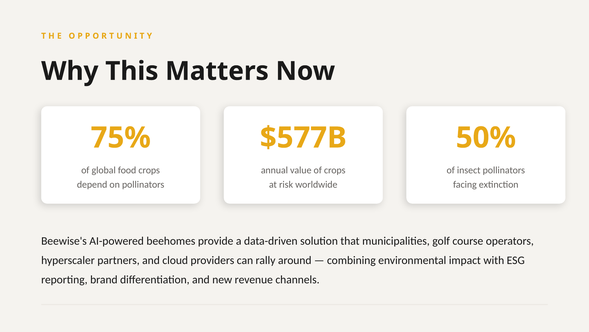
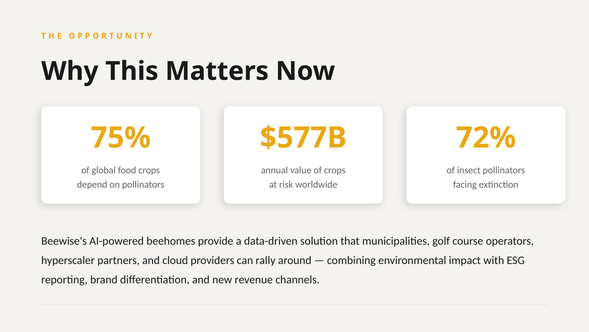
50%: 50% -> 72%
